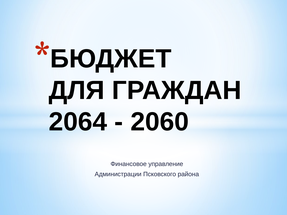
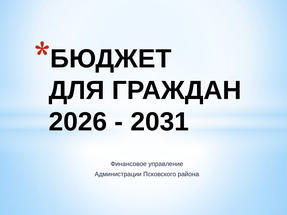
2064: 2064 -> 2026
2060: 2060 -> 2031
